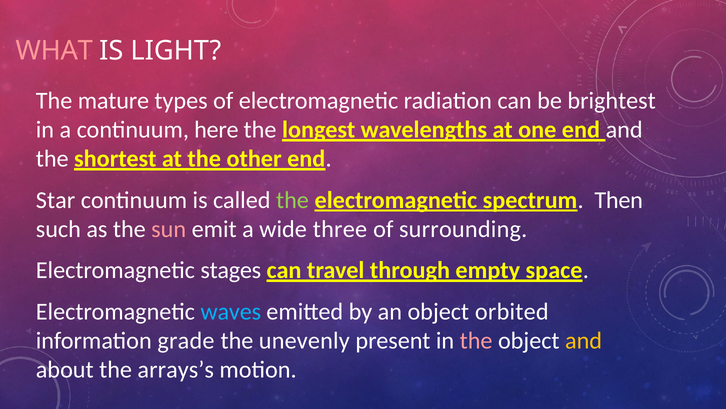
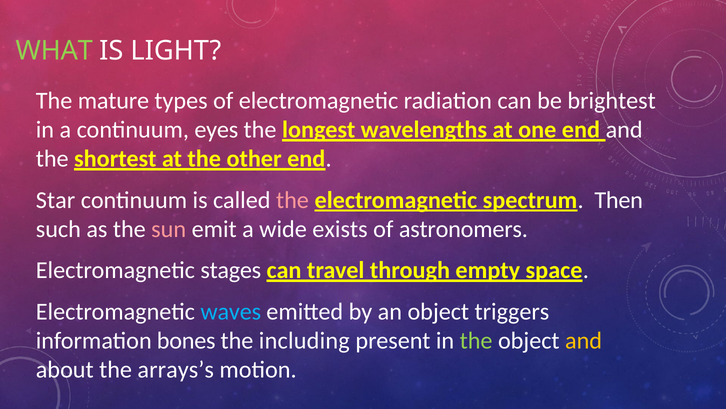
WHAT colour: pink -> light green
here: here -> eyes
the at (292, 200) colour: light green -> pink
three: three -> exists
surrounding: surrounding -> astronomers
orbited: orbited -> triggers
grade: grade -> bones
unevenly: unevenly -> including
the at (476, 340) colour: pink -> light green
